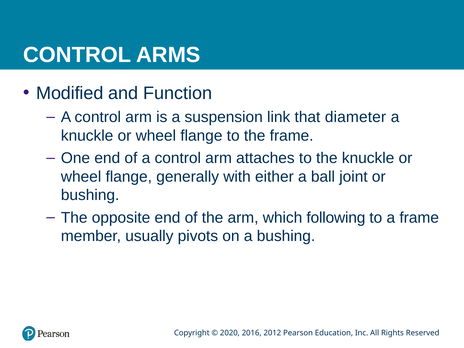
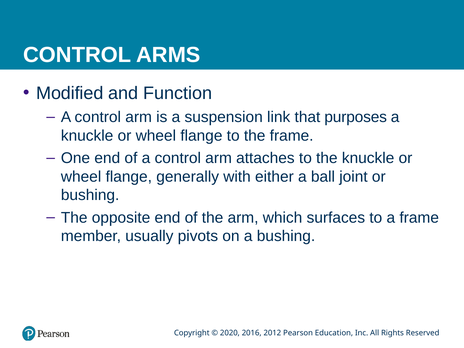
diameter: diameter -> purposes
following: following -> surfaces
